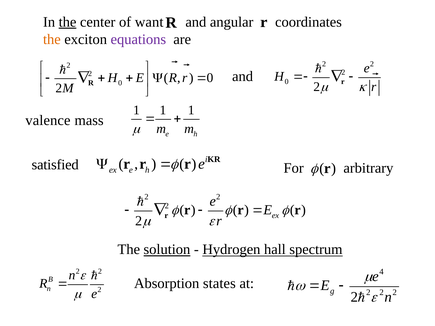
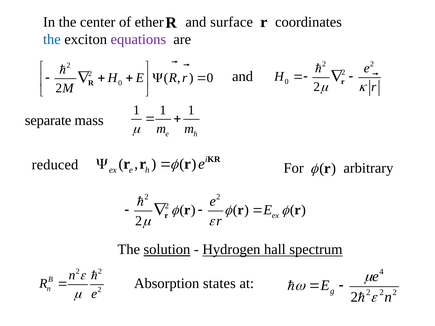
the at (68, 22) underline: present -> none
want: want -> ether
angular: angular -> surface
the at (52, 39) colour: orange -> blue
valence: valence -> separate
satisfied: satisfied -> reduced
